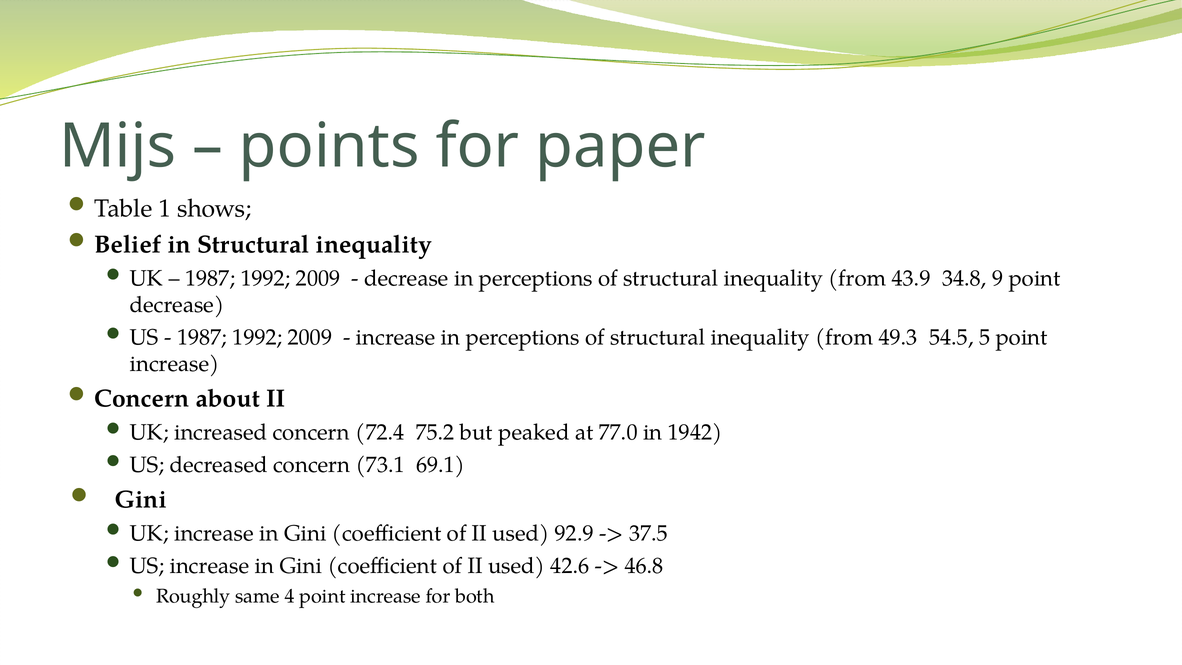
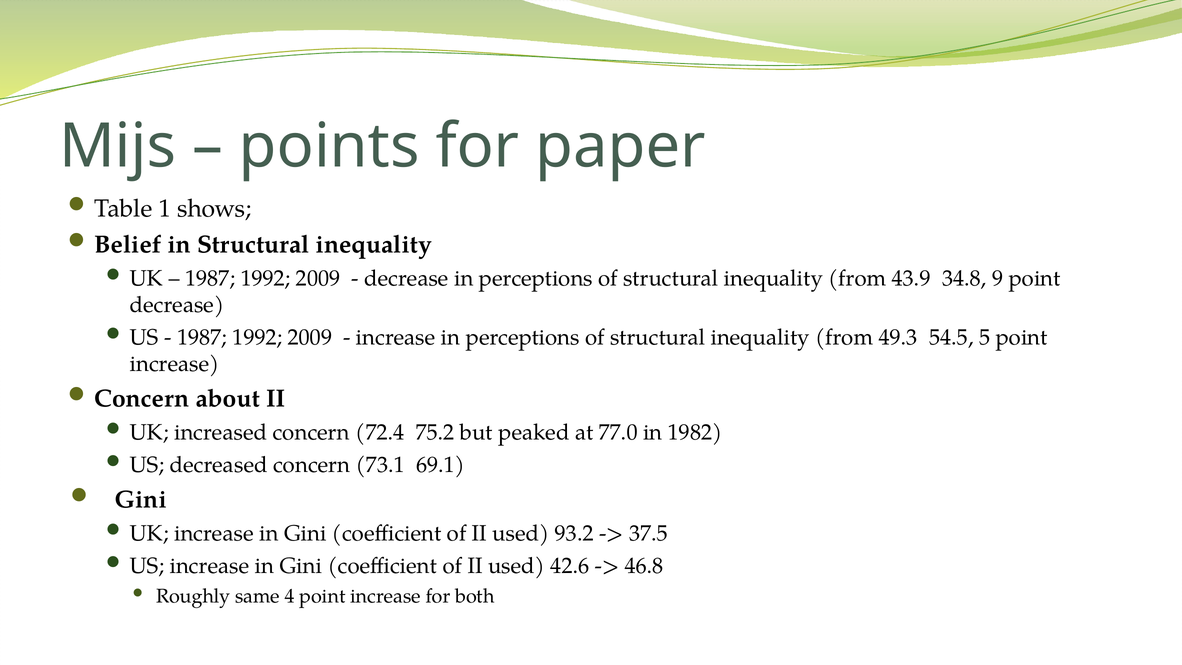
1942: 1942 -> 1982
92.9: 92.9 -> 93.2
